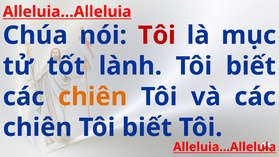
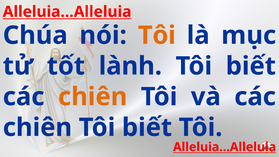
Tôi at (157, 35) colour: red -> orange
